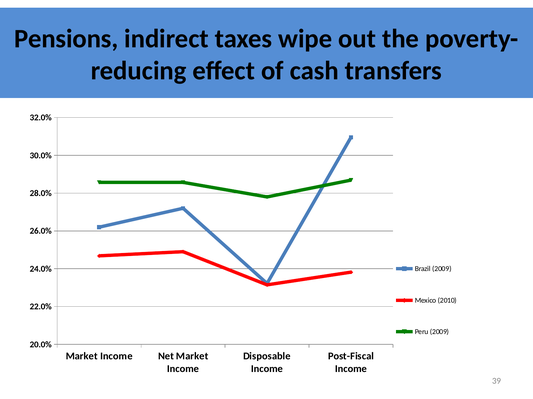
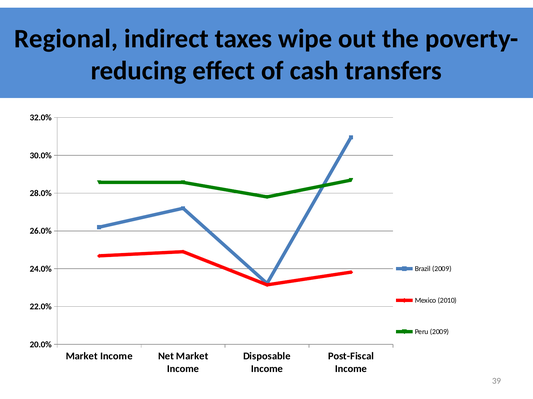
Pensions: Pensions -> Regional
